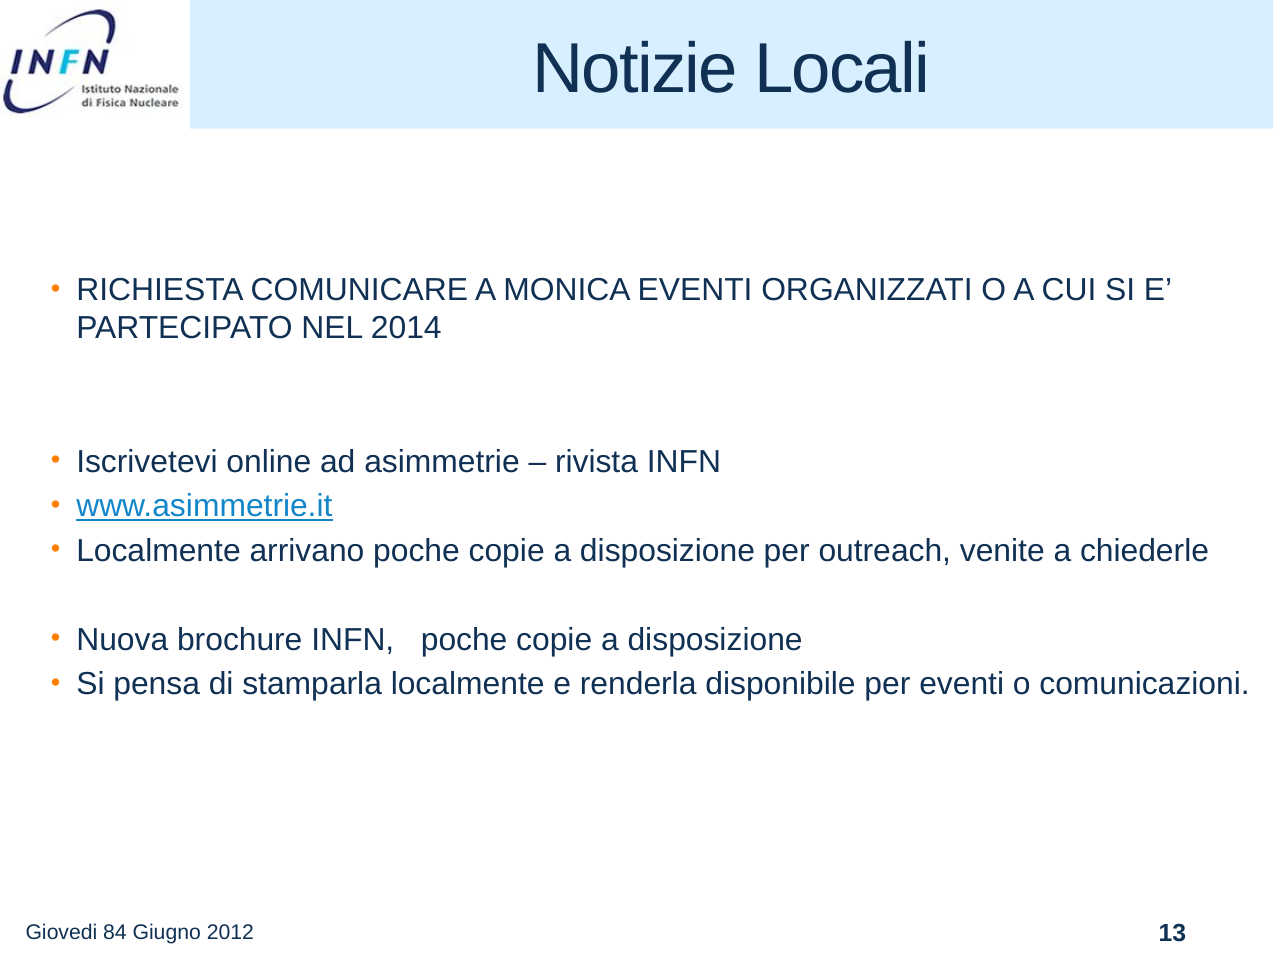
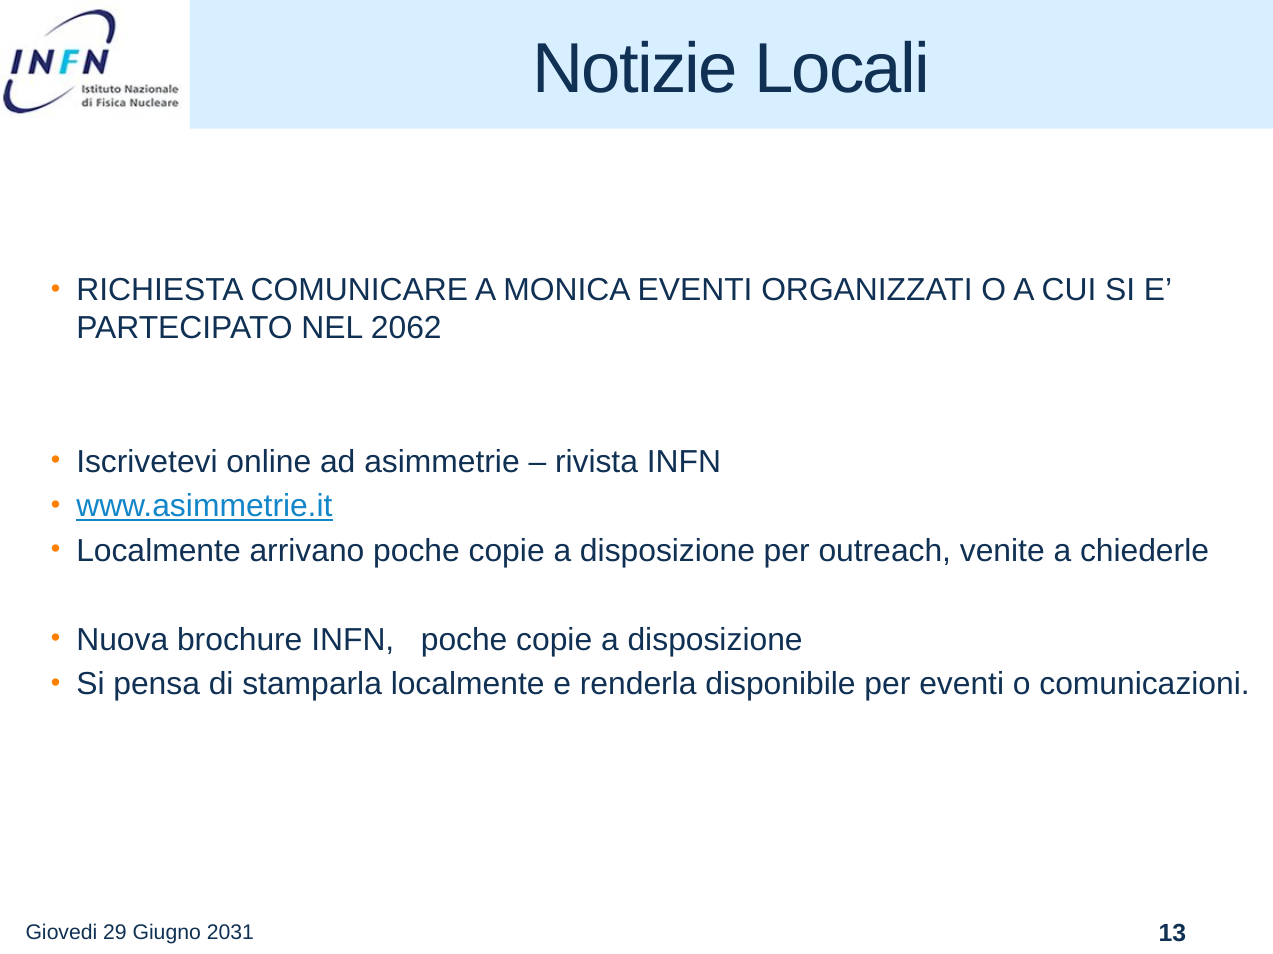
2014: 2014 -> 2062
84: 84 -> 29
2012: 2012 -> 2031
